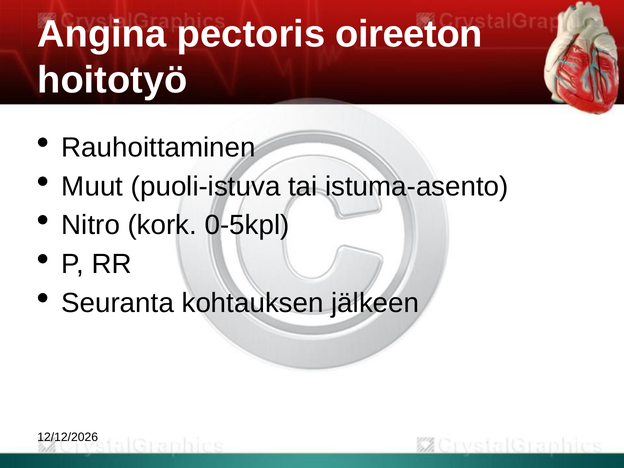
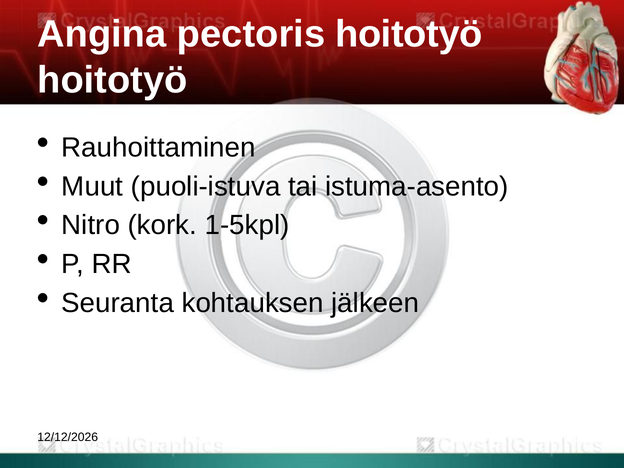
pectoris oireeton: oireeton -> hoitotyö
0-5kpl: 0-5kpl -> 1-5kpl
